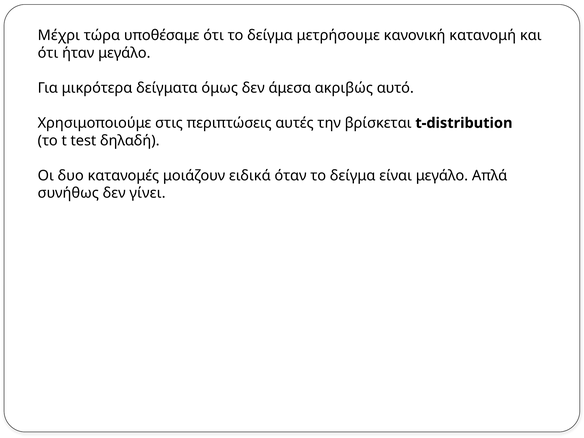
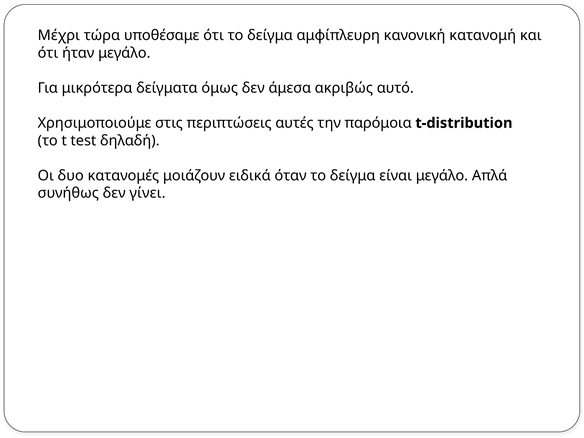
μετρήσουμε: μετρήσουμε -> αμφίπλευρη
βρίσκεται: βρίσκεται -> παρόμοια
